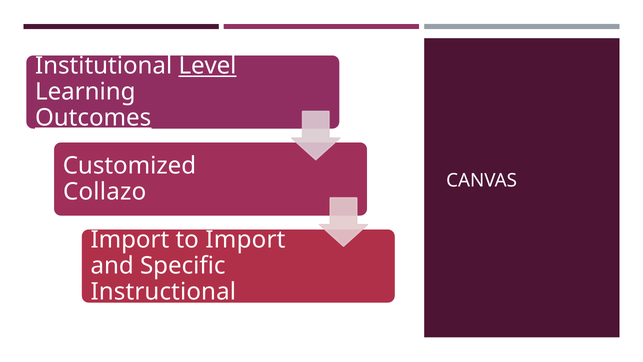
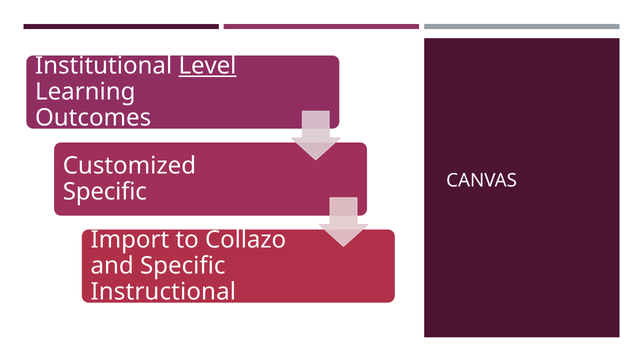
Outcomes underline: present -> none
Collazo at (105, 192): Collazo -> Specific
to Import: Import -> Collazo
